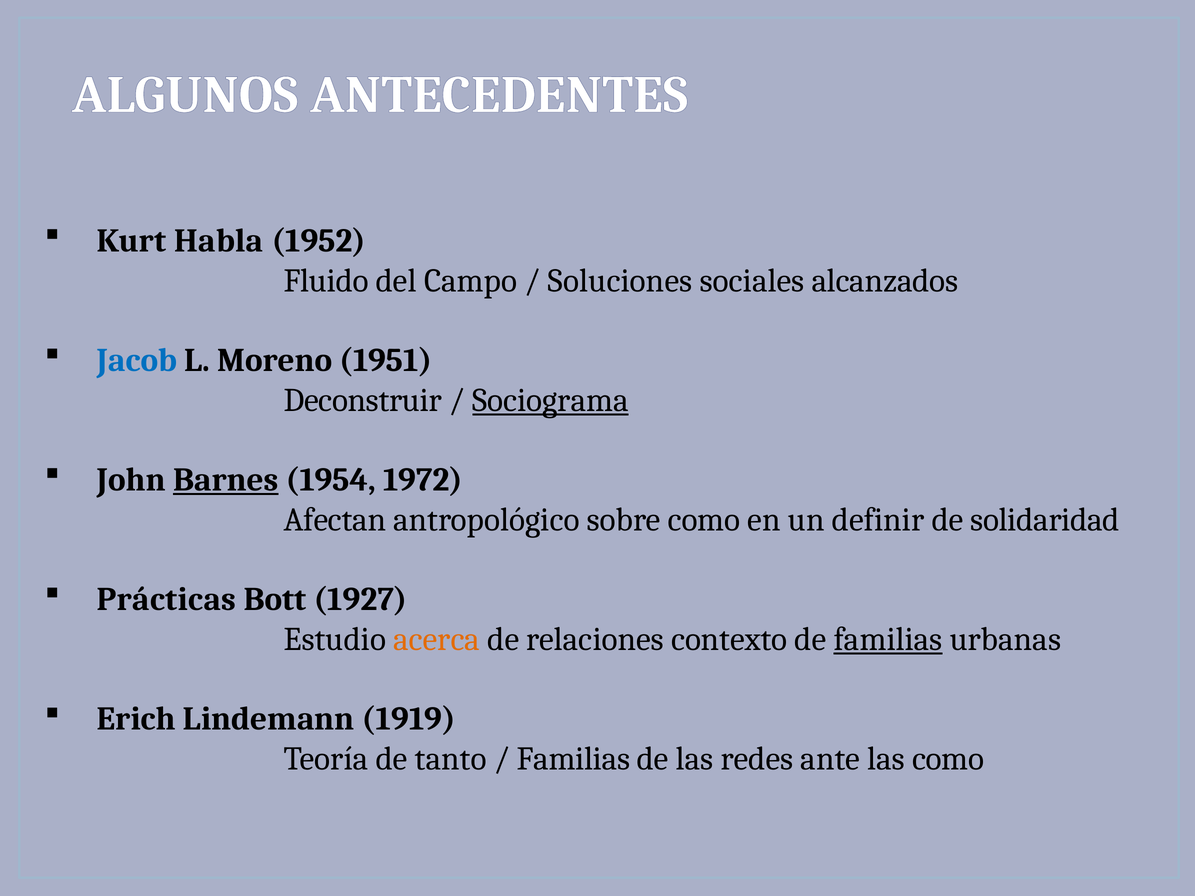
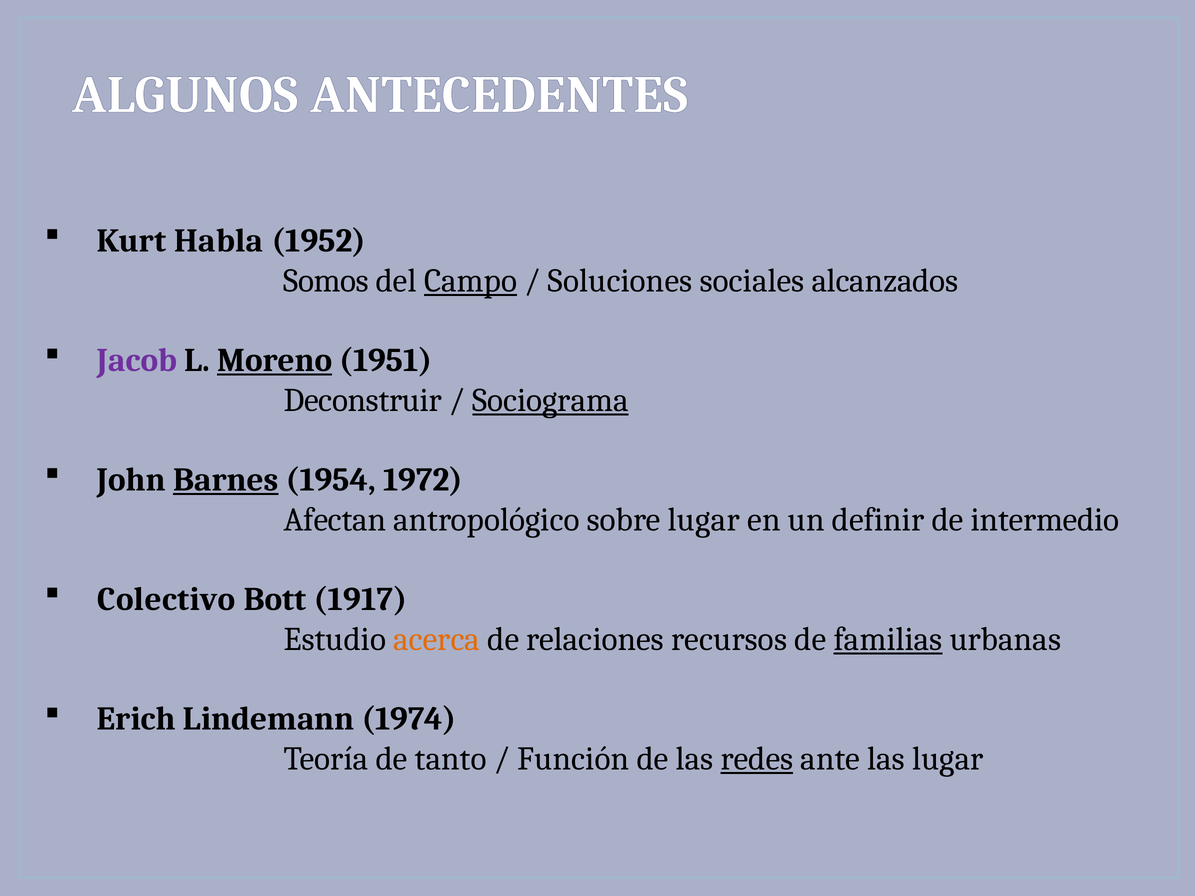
Fluido: Fluido -> Somos
Campo underline: none -> present
Jacob colour: blue -> purple
Moreno underline: none -> present
sobre como: como -> lugar
solidaridad: solidaridad -> intermedio
Prácticas: Prácticas -> Colectivo
1927: 1927 -> 1917
contexto: contexto -> recursos
1919: 1919 -> 1974
Familias at (573, 759): Familias -> Función
redes underline: none -> present
las como: como -> lugar
